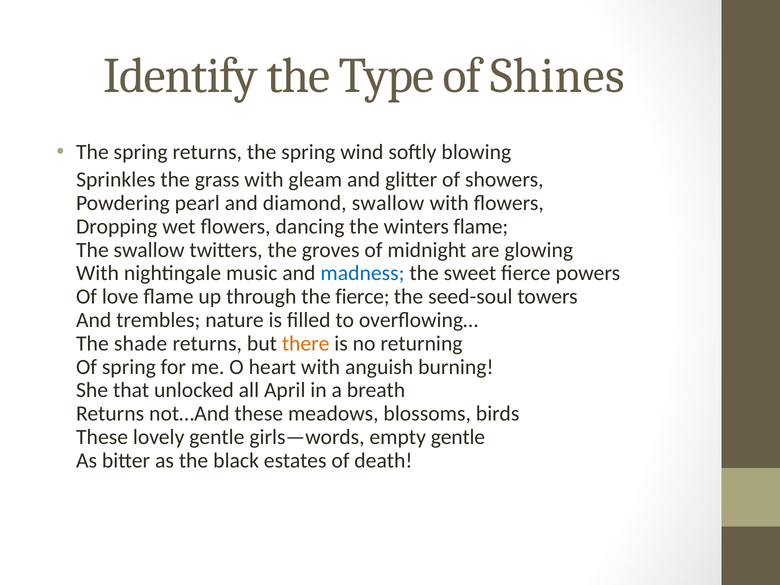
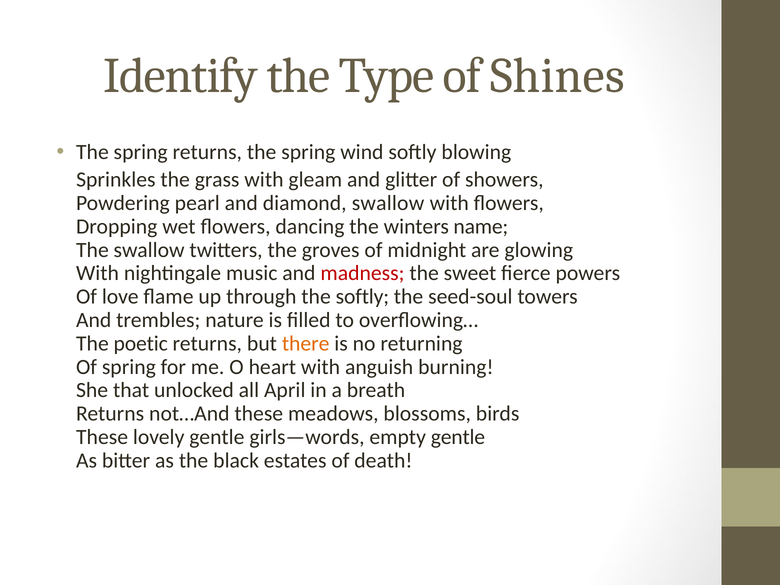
winters flame: flame -> name
madness colour: blue -> red
the fierce: fierce -> softly
shade: shade -> poetic
